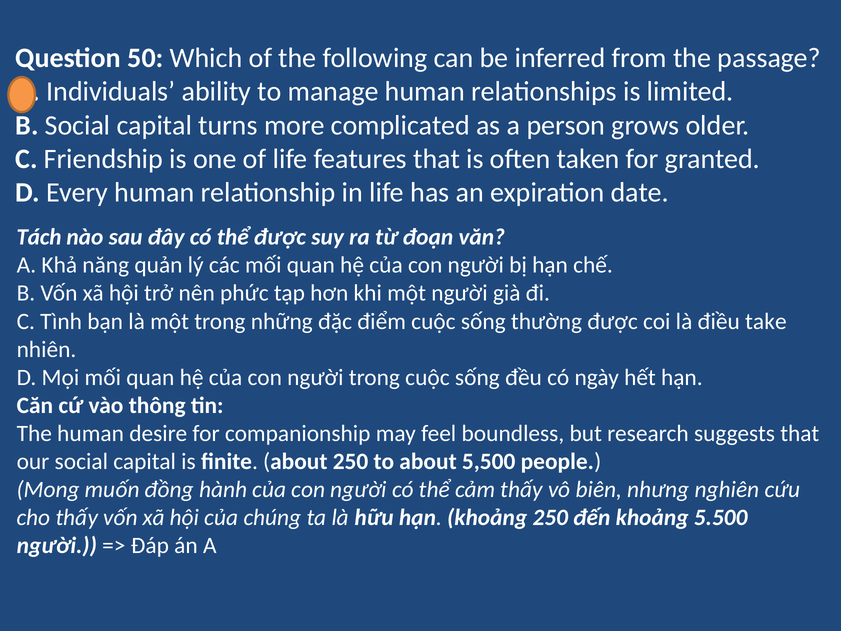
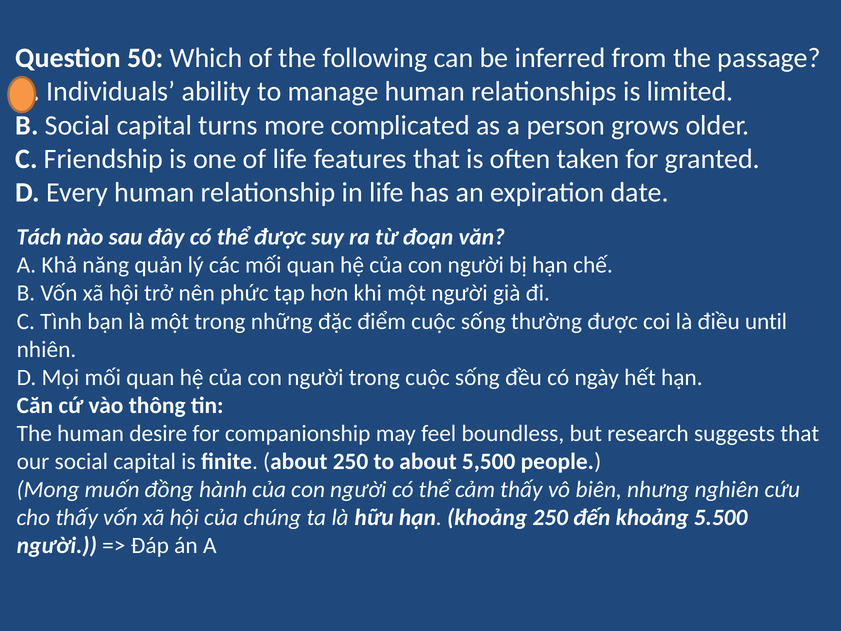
take: take -> until
